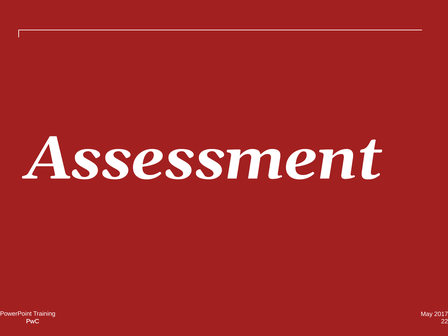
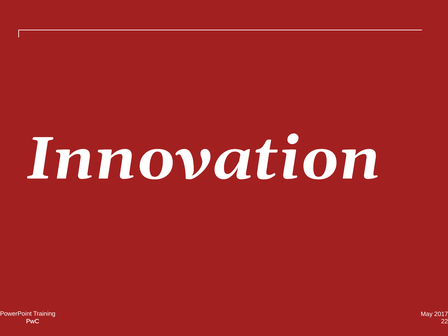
Assessment: Assessment -> Innovation
